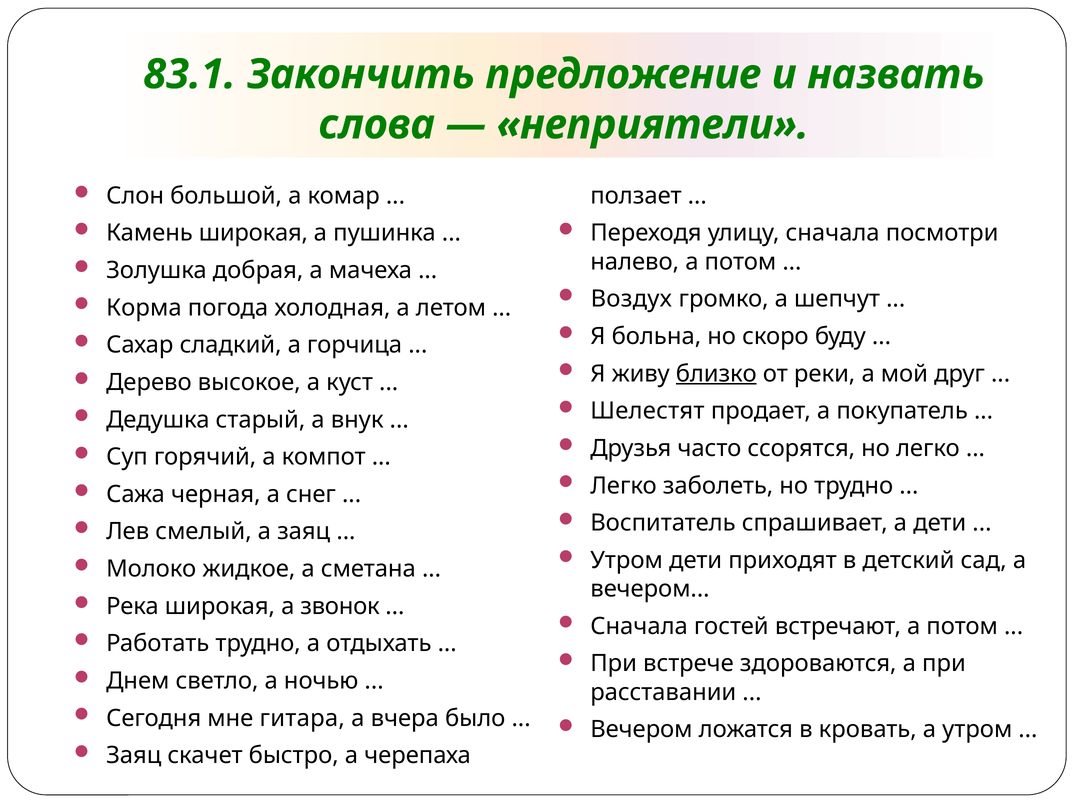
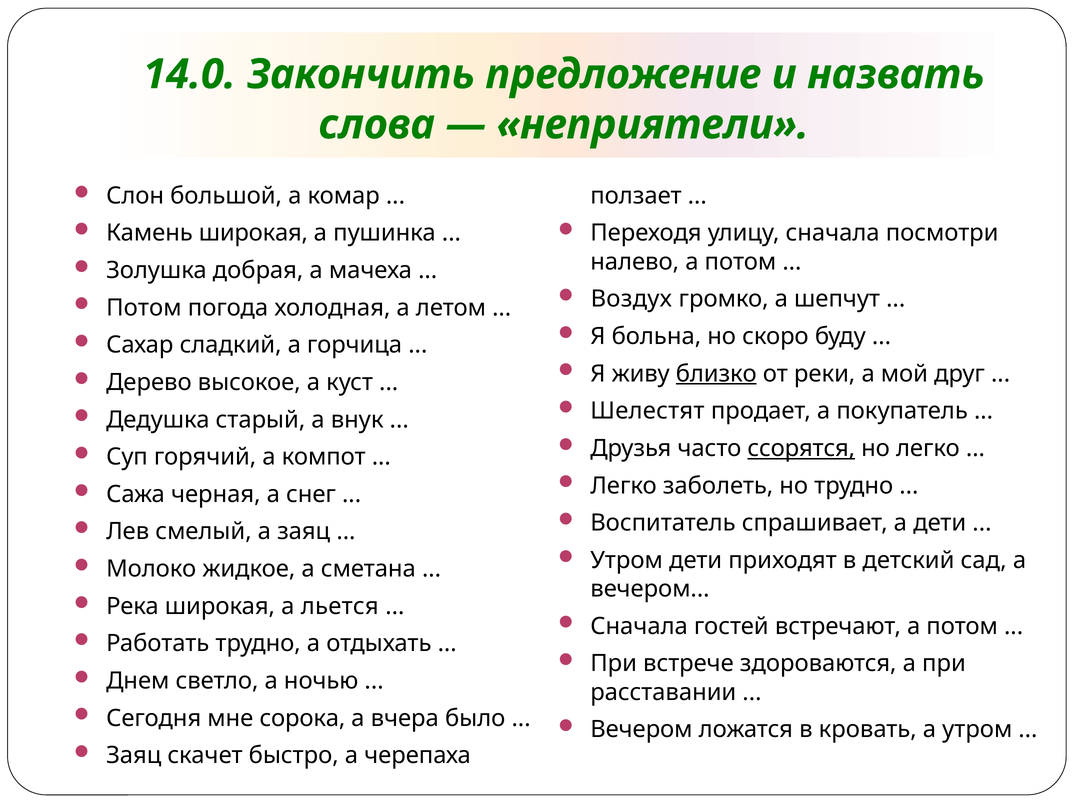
83.1: 83.1 -> 14.0
Корма at (144, 308): Корма -> Потом
ссорятся underline: none -> present
звонок: звонок -> льется
гитара: гитара -> сорока
